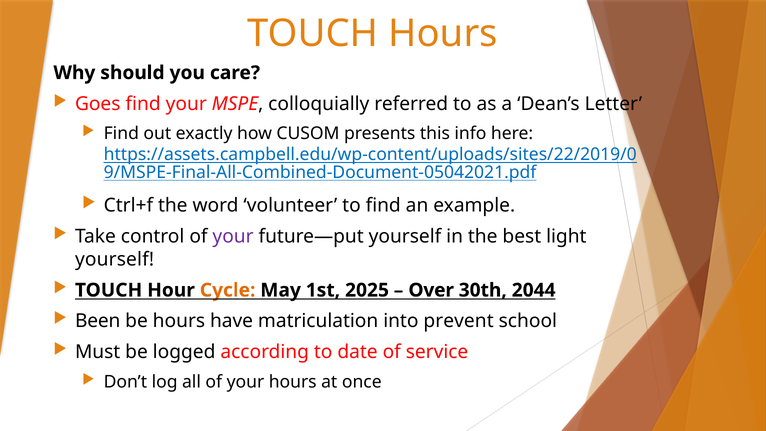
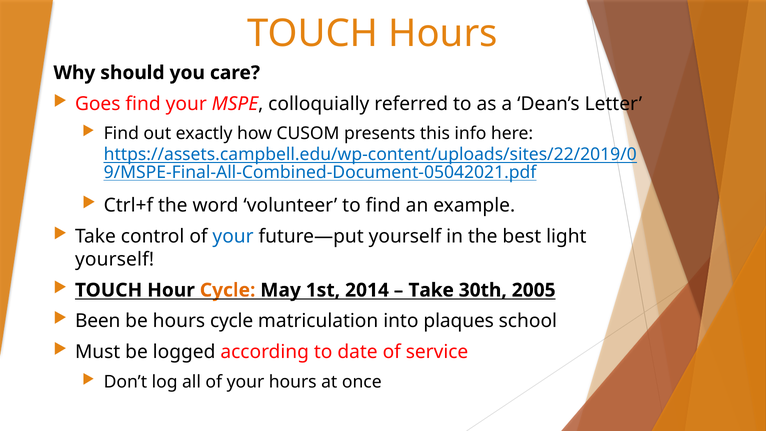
your at (233, 236) colour: purple -> blue
2025: 2025 -> 2014
Over at (431, 290): Over -> Take
2044: 2044 -> 2005
hours have: have -> cycle
prevent: prevent -> plaques
